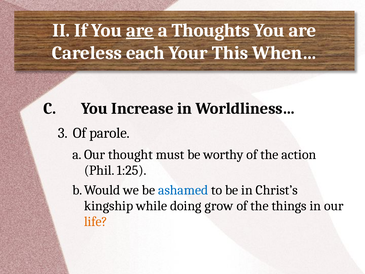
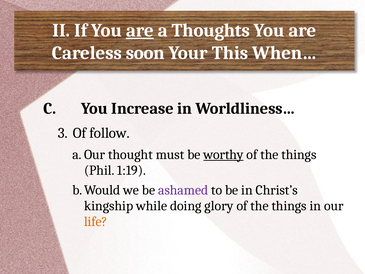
each: each -> soon
parole: parole -> follow
worthy underline: none -> present
action at (299, 154): action -> things
1:25: 1:25 -> 1:19
ashamed colour: blue -> purple
grow: grow -> glory
